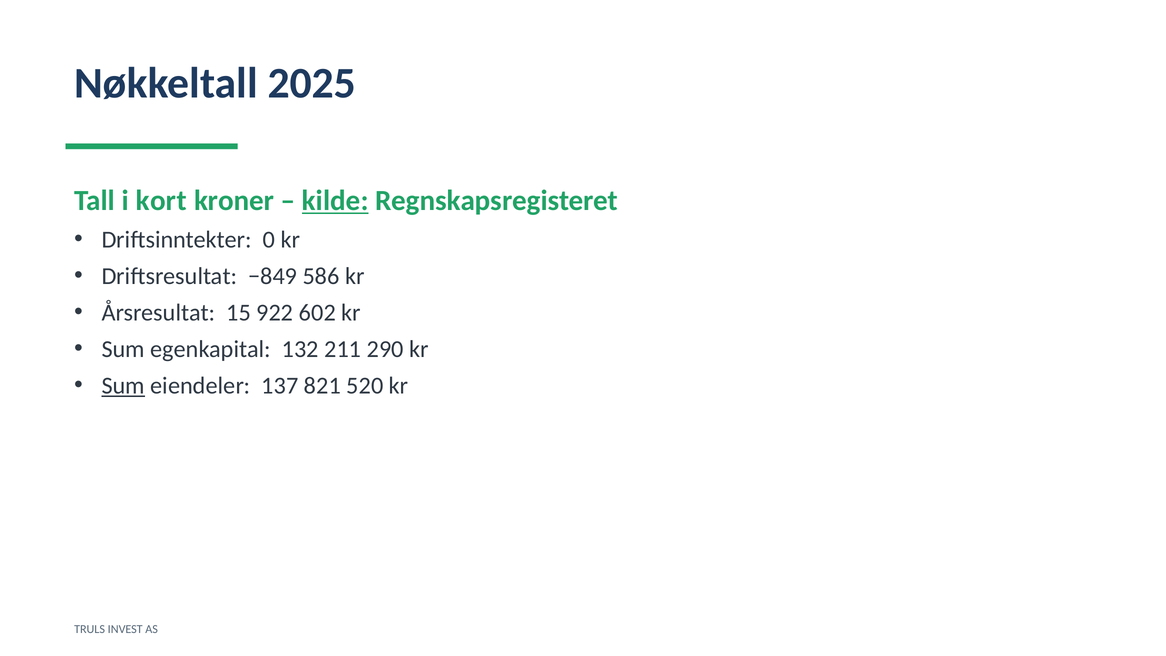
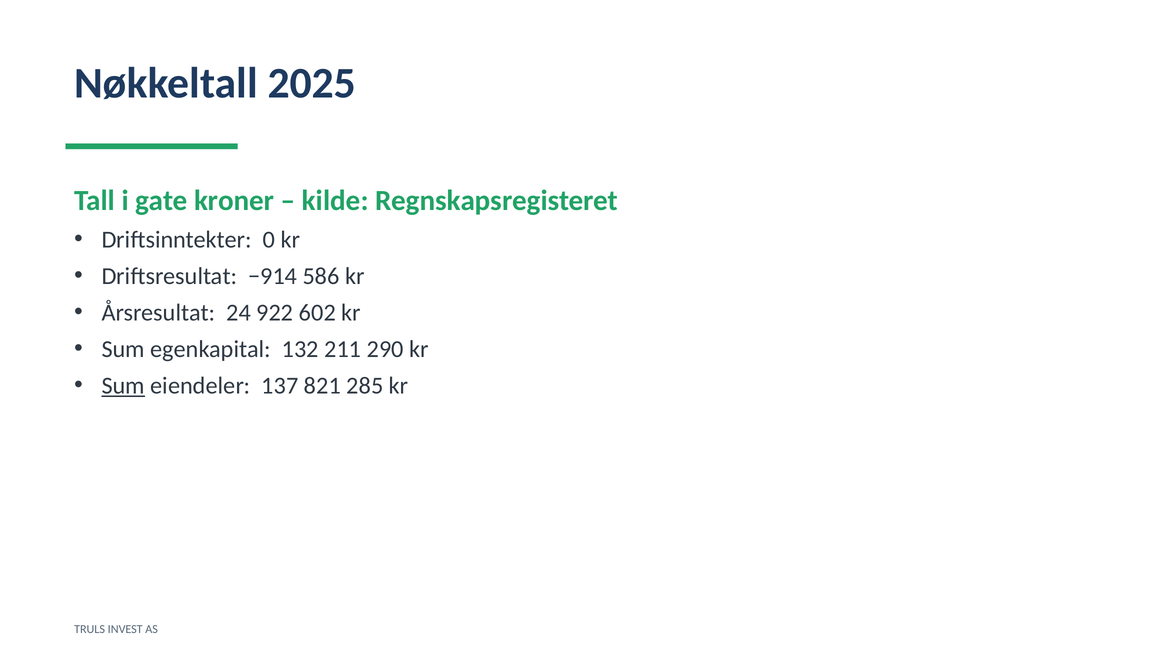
kort: kort -> gate
kilde underline: present -> none
−849: −849 -> −914
15: 15 -> 24
520: 520 -> 285
